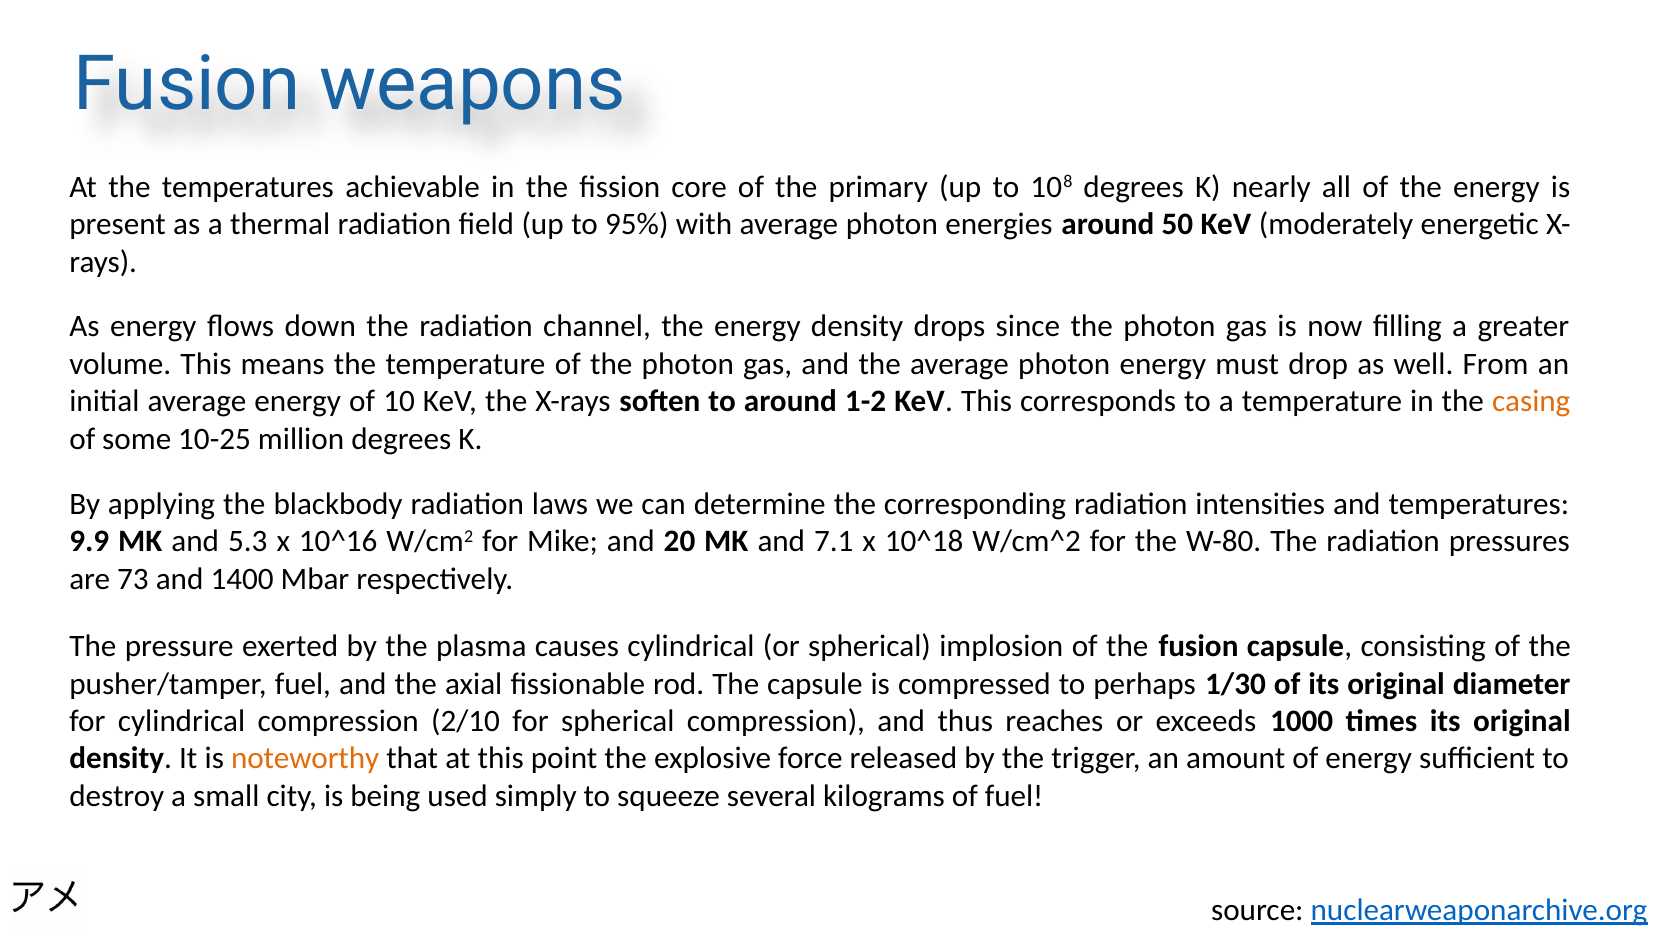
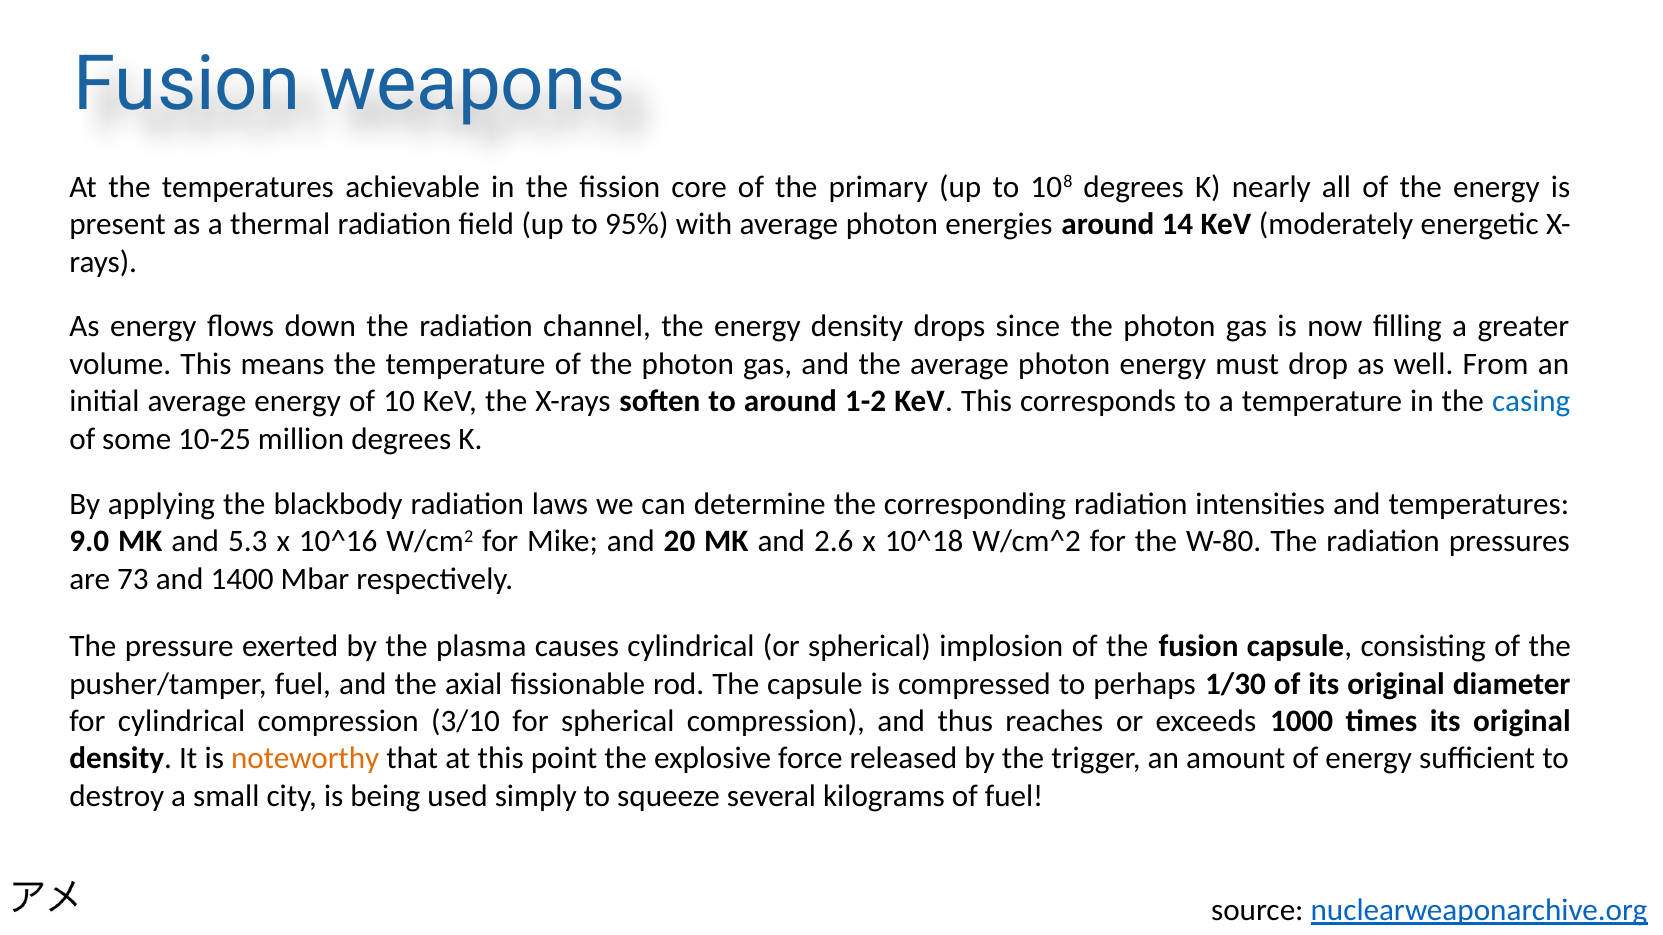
50: 50 -> 14
casing colour: orange -> blue
9.9: 9.9 -> 9.0
7.1: 7.1 -> 2.6
2/10: 2/10 -> 3/10
